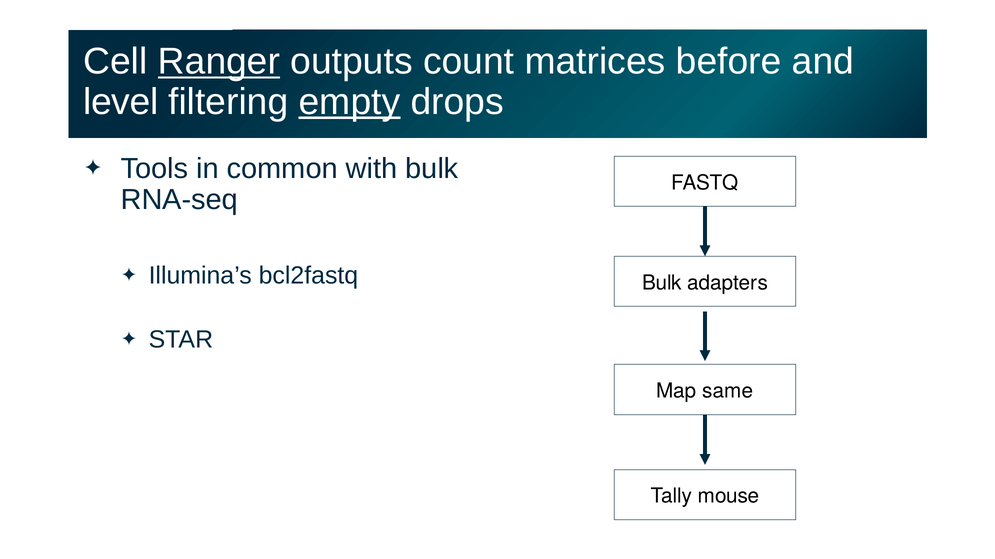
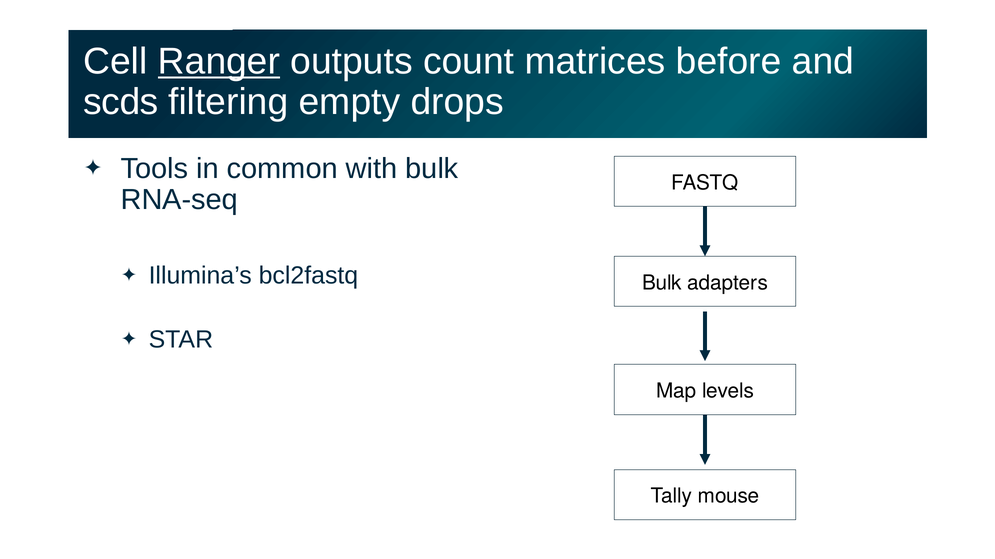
level: level -> scds
empty underline: present -> none
same: same -> levels
